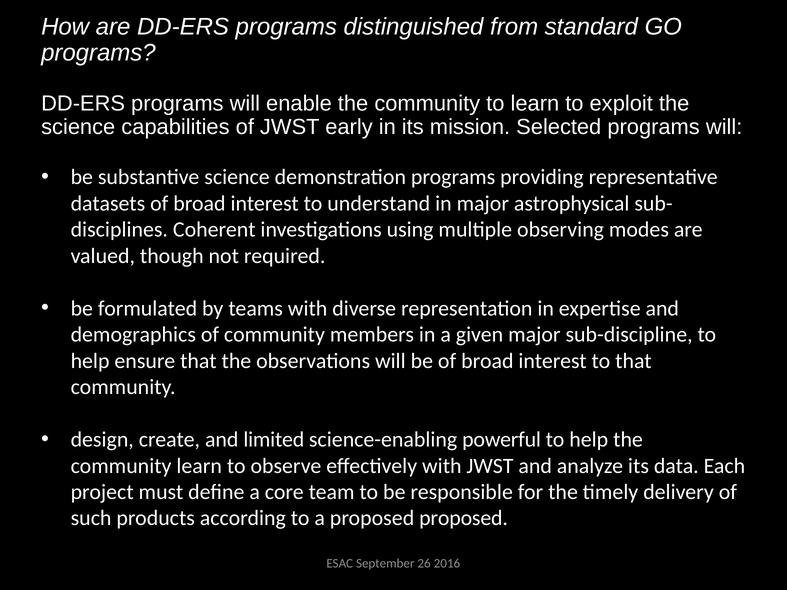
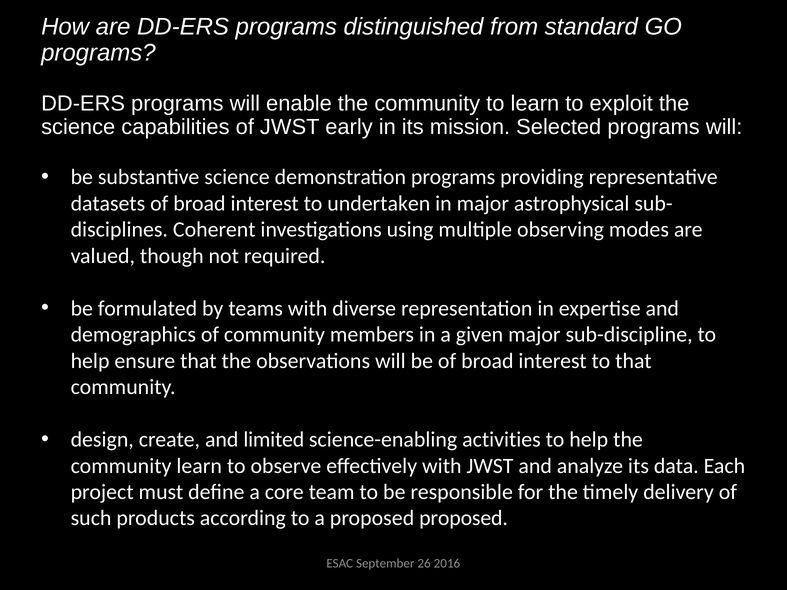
understand: understand -> undertaken
powerful: powerful -> activities
